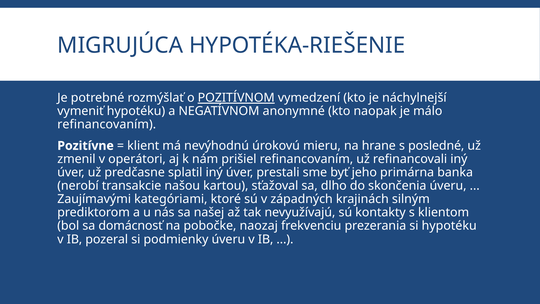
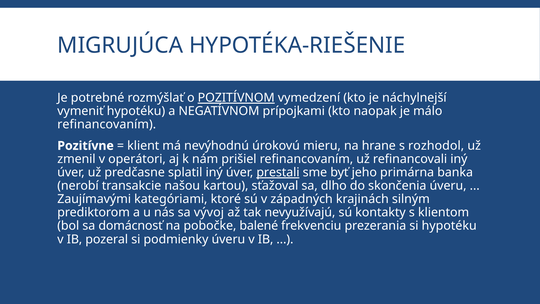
anonymné: anonymné -> prípojkami
posledné: posledné -> rozhodol
prestali underline: none -> present
našej: našej -> vývoj
naozaj: naozaj -> balené
